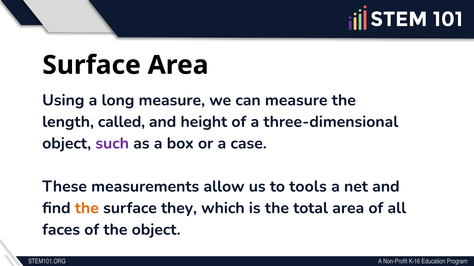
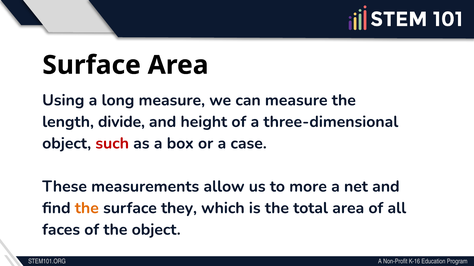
called: called -> divide
such colour: purple -> red
tools: tools -> more
